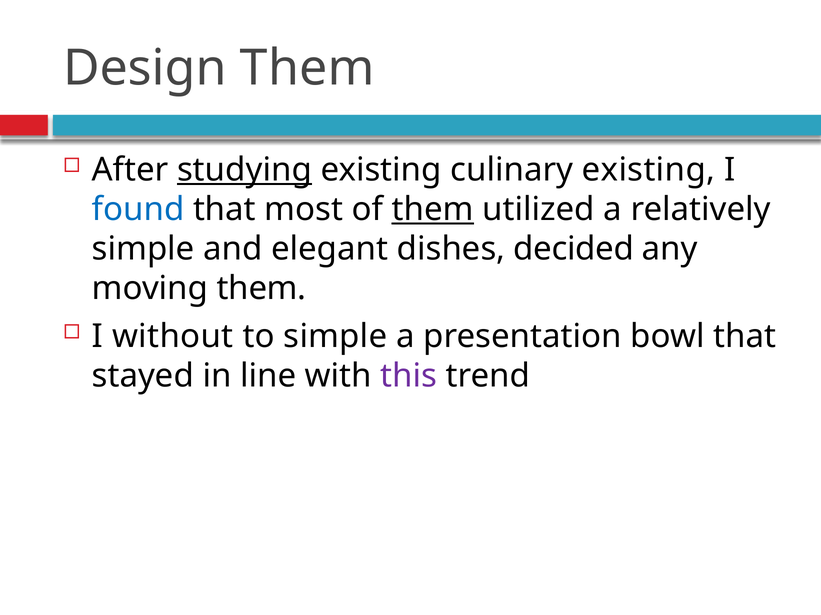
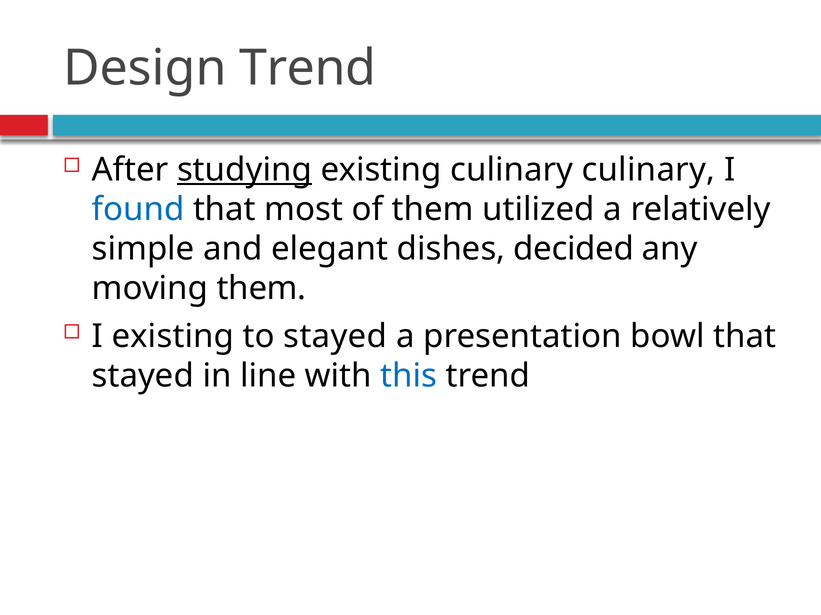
Design Them: Them -> Trend
culinary existing: existing -> culinary
them at (433, 210) underline: present -> none
I without: without -> existing
to simple: simple -> stayed
this colour: purple -> blue
